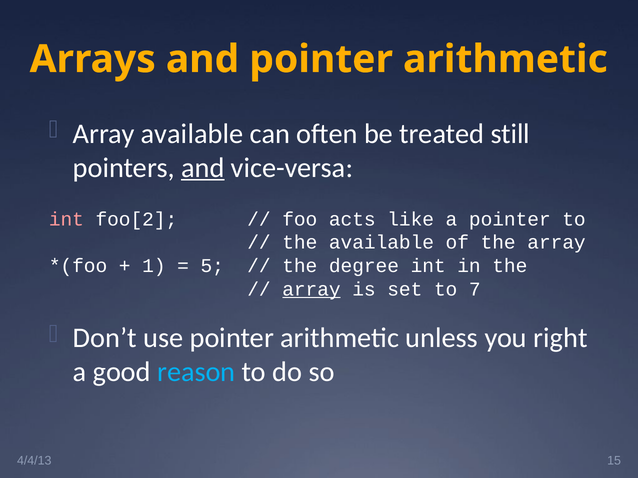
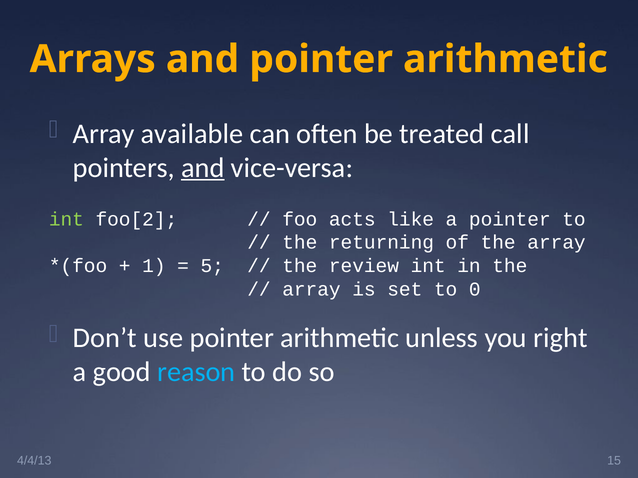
still: still -> call
int at (66, 219) colour: pink -> light green
the available: available -> returning
degree: degree -> review
array at (311, 290) underline: present -> none
7: 7 -> 0
